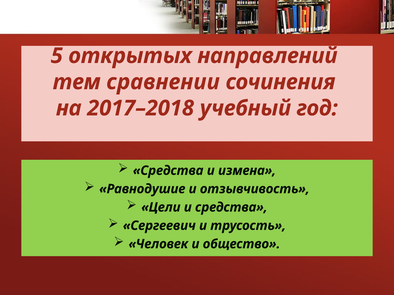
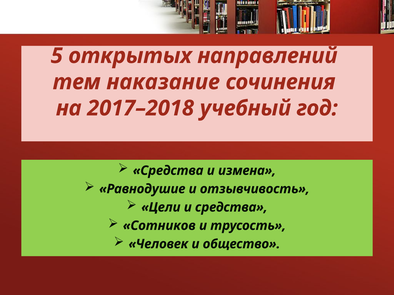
сравнении: сравнении -> наказание
Сергеевич: Сергеевич -> Сотников
